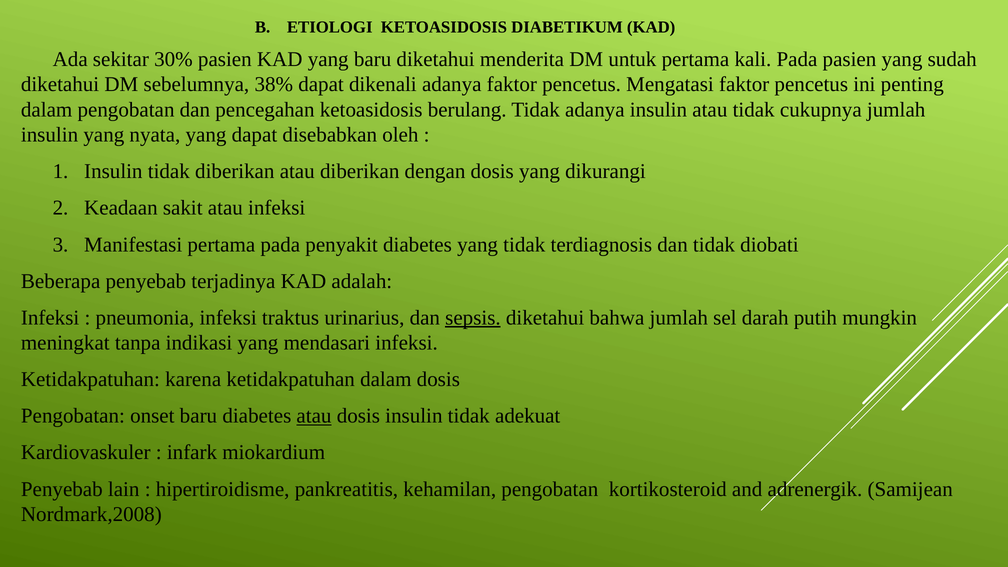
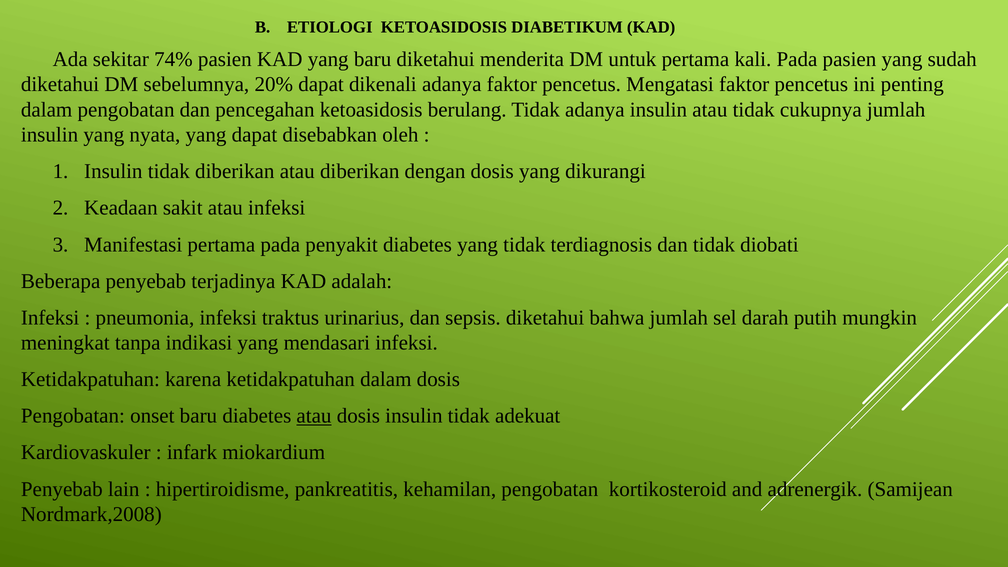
30%: 30% -> 74%
38%: 38% -> 20%
sepsis underline: present -> none
